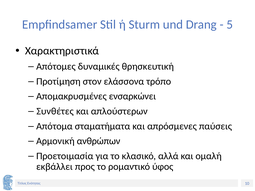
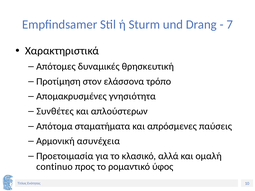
5: 5 -> 7
ενσαρκώνει: ενσαρκώνει -> γνησιότητα
ανθρώπων: ανθρώπων -> ασυνέχεια
εκβάλλει: εκβάλλει -> continuo
